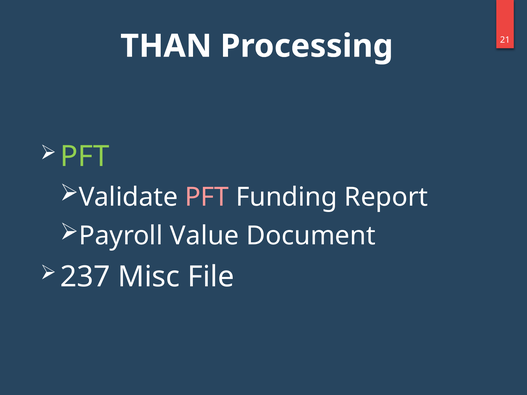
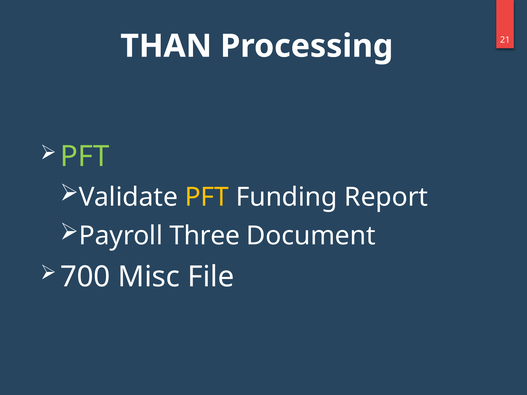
PFT at (207, 197) colour: pink -> yellow
Value: Value -> Three
237: 237 -> 700
